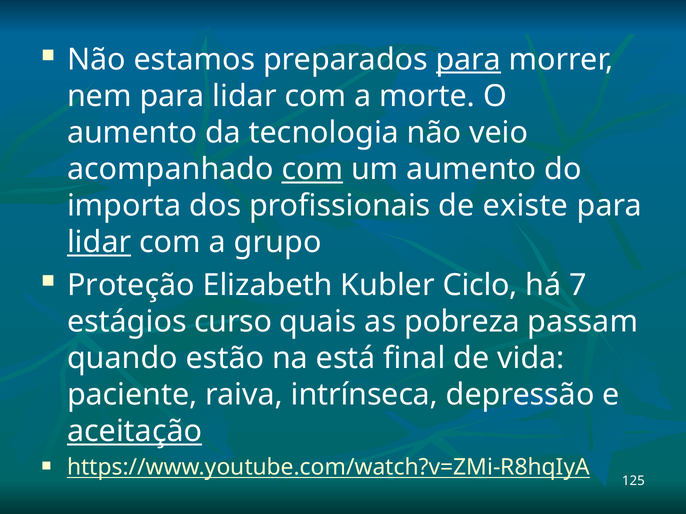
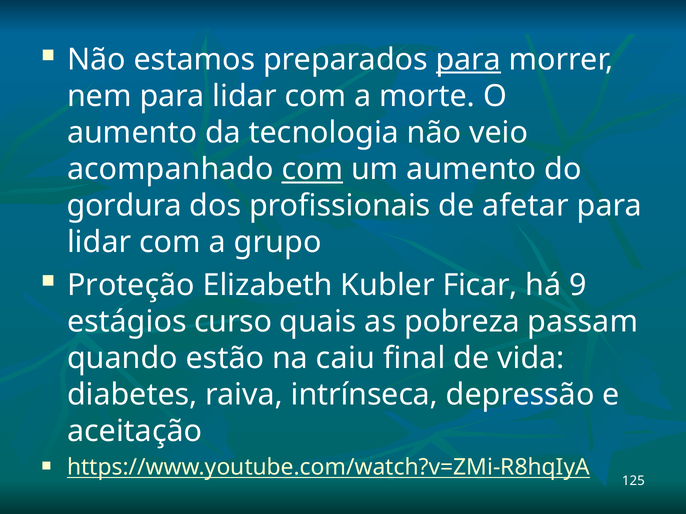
importa: importa -> gordura
existe: existe -> afetar
lidar at (99, 243) underline: present -> none
Ciclo: Ciclo -> Ficar
7: 7 -> 9
está: está -> caiu
paciente: paciente -> diabetes
aceitação underline: present -> none
